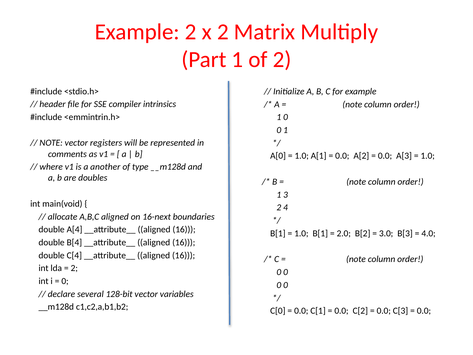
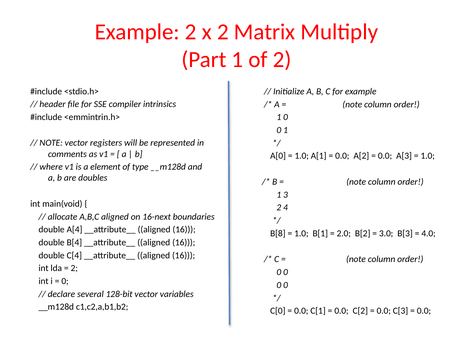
another: another -> element
B[1 at (278, 233): B[1 -> B[8
